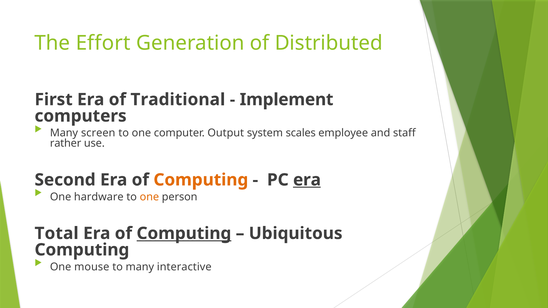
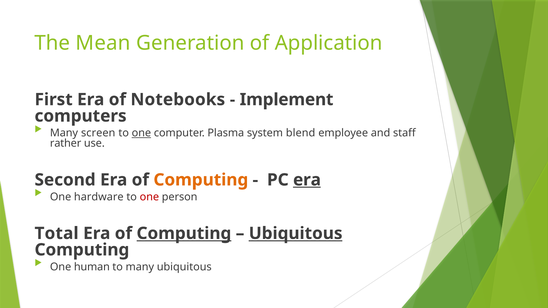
Effort: Effort -> Mean
Distributed: Distributed -> Application
Traditional: Traditional -> Notebooks
one at (141, 133) underline: none -> present
Output: Output -> Plasma
scales: scales -> blend
one at (149, 197) colour: orange -> red
Ubiquitous at (296, 234) underline: none -> present
mouse: mouse -> human
many interactive: interactive -> ubiquitous
